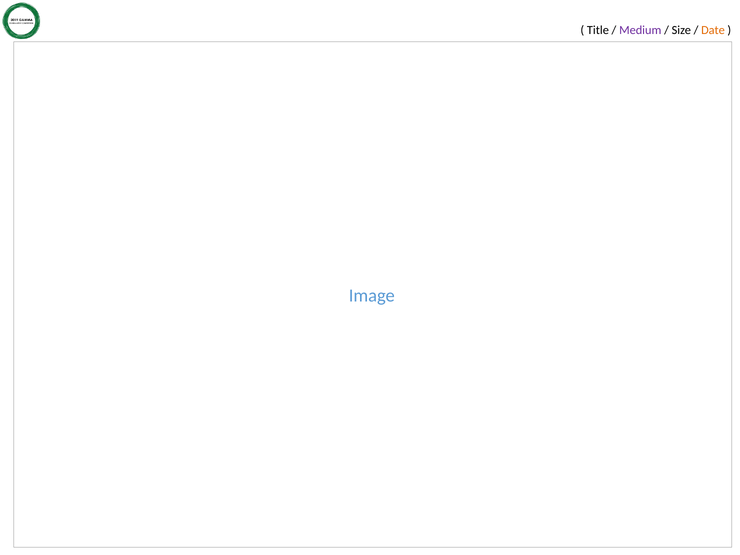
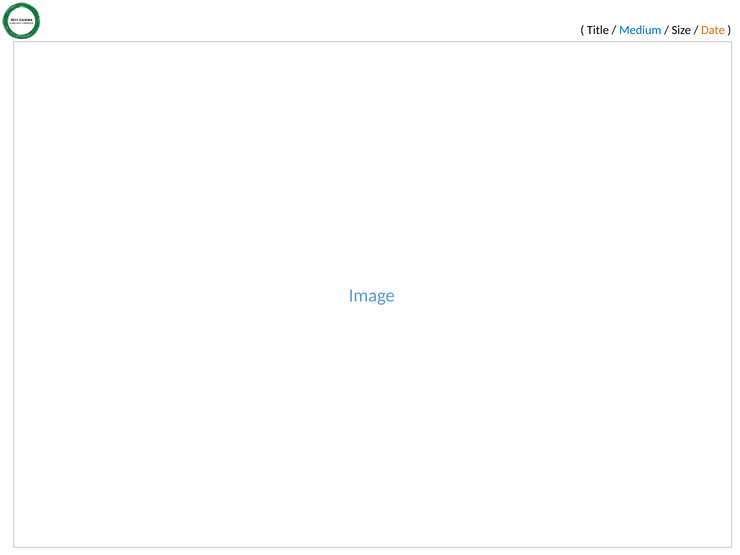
Medium colour: purple -> blue
